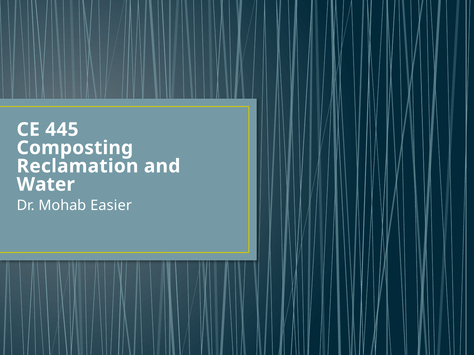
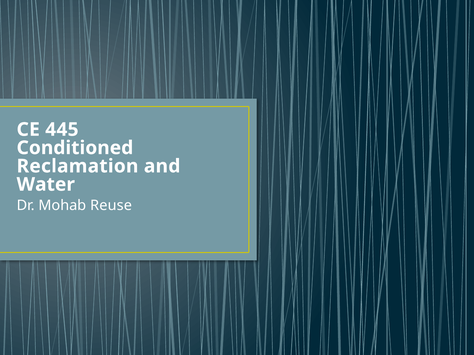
Composting: Composting -> Conditioned
Easier: Easier -> Reuse
